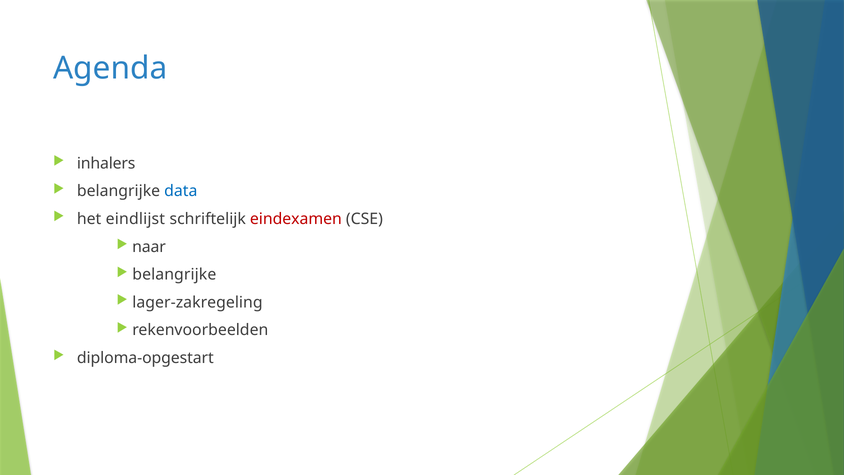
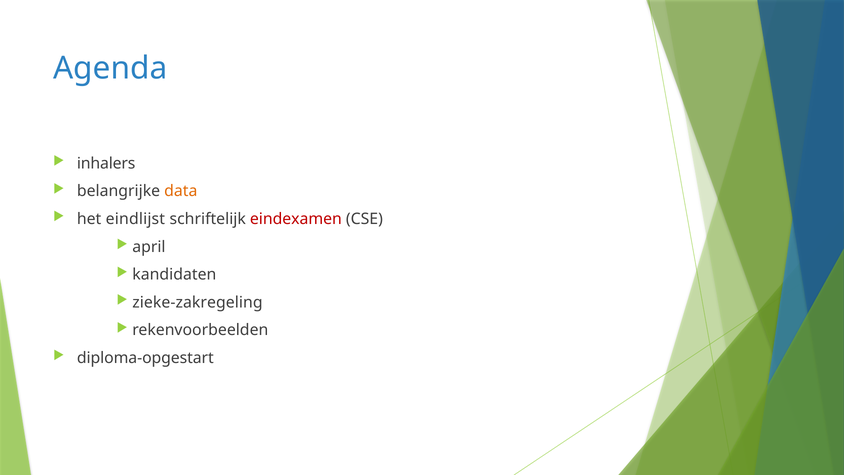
data colour: blue -> orange
naar: naar -> april
belangrijke at (174, 274): belangrijke -> kandidaten
lager-zakregeling: lager-zakregeling -> zieke-zakregeling
